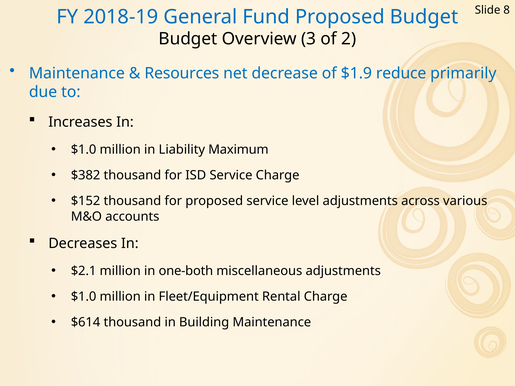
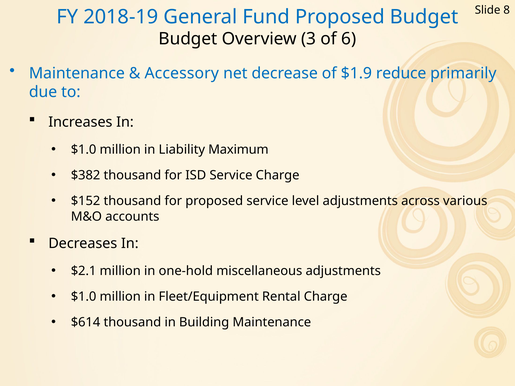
2: 2 -> 6
Resources: Resources -> Accessory
one-both: one-both -> one-hold
